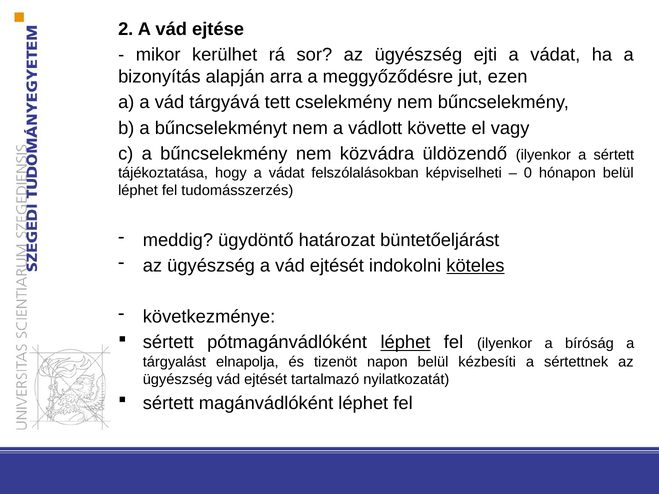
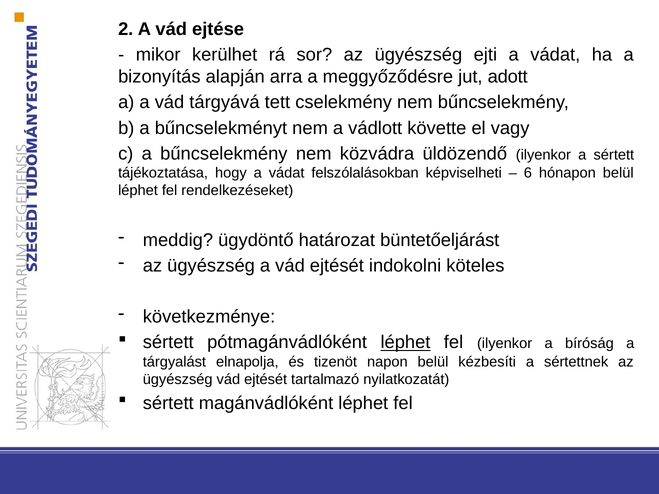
ezen: ezen -> adott
0: 0 -> 6
tudomásszerzés: tudomásszerzés -> rendelkezéseket
köteles underline: present -> none
